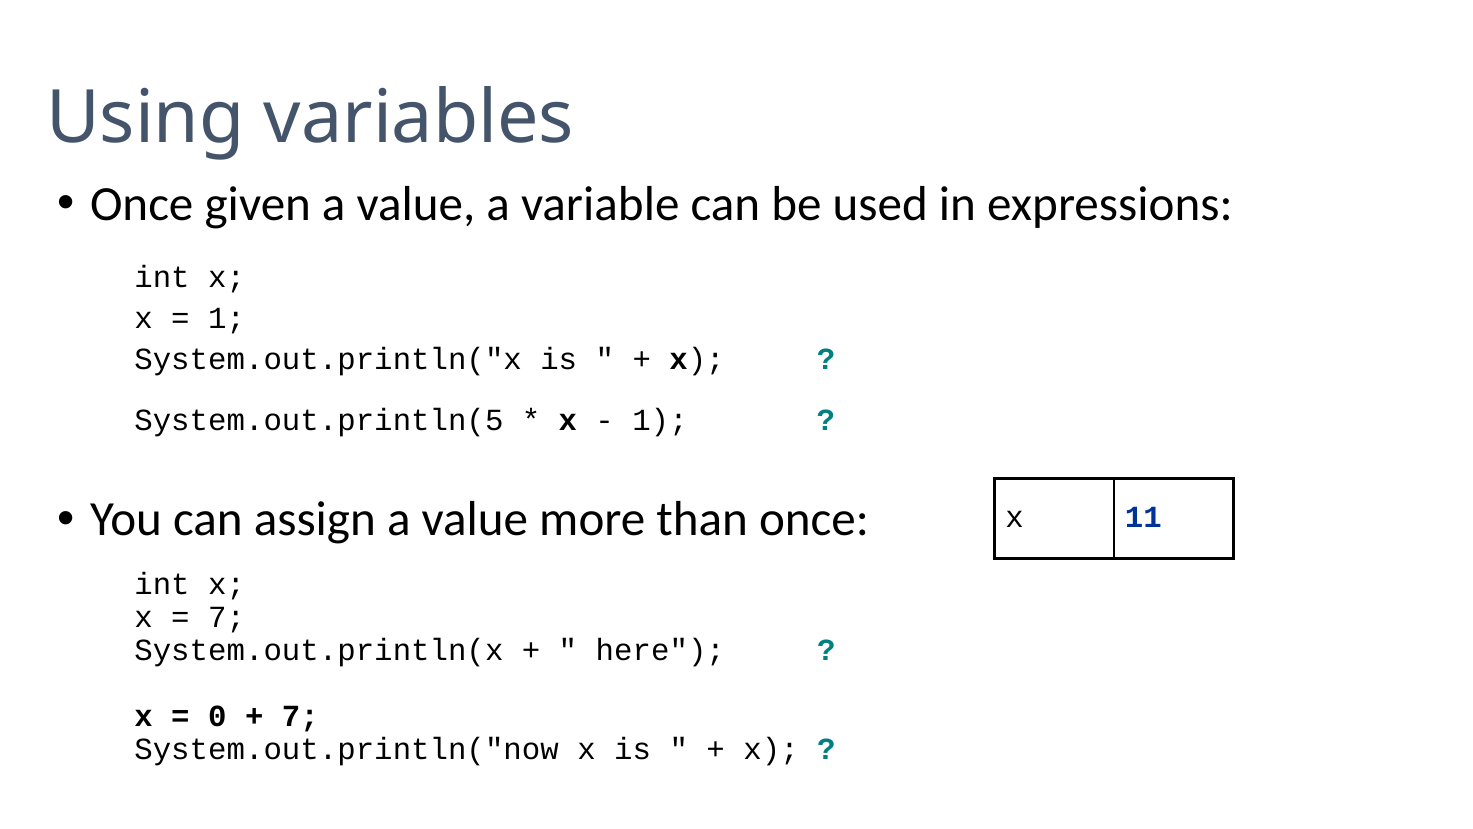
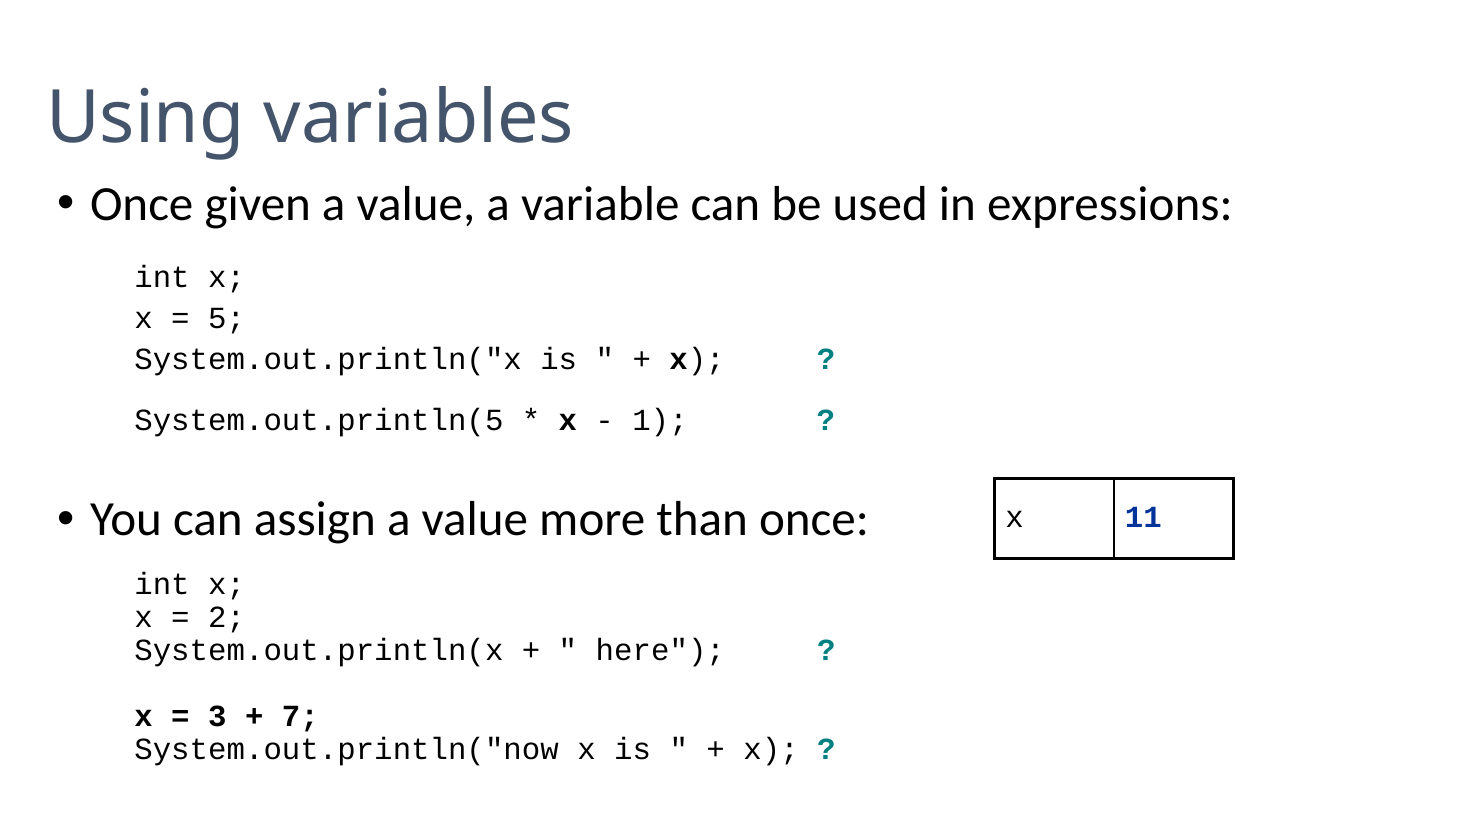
1 at (227, 318): 1 -> 5
7 at (227, 617): 7 -> 2
0 at (217, 716): 0 -> 3
